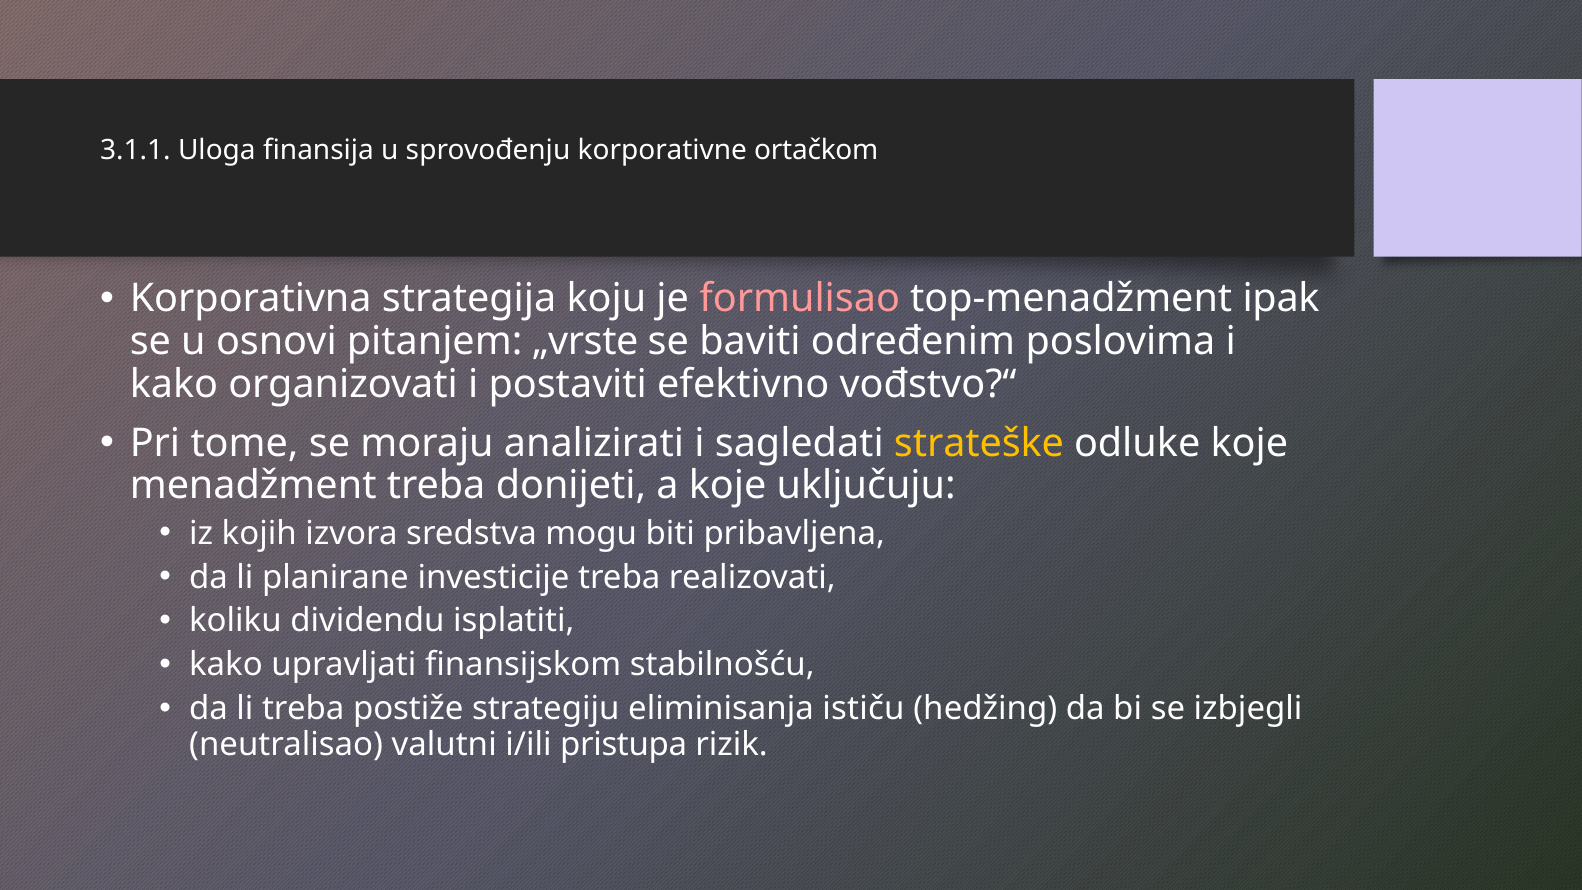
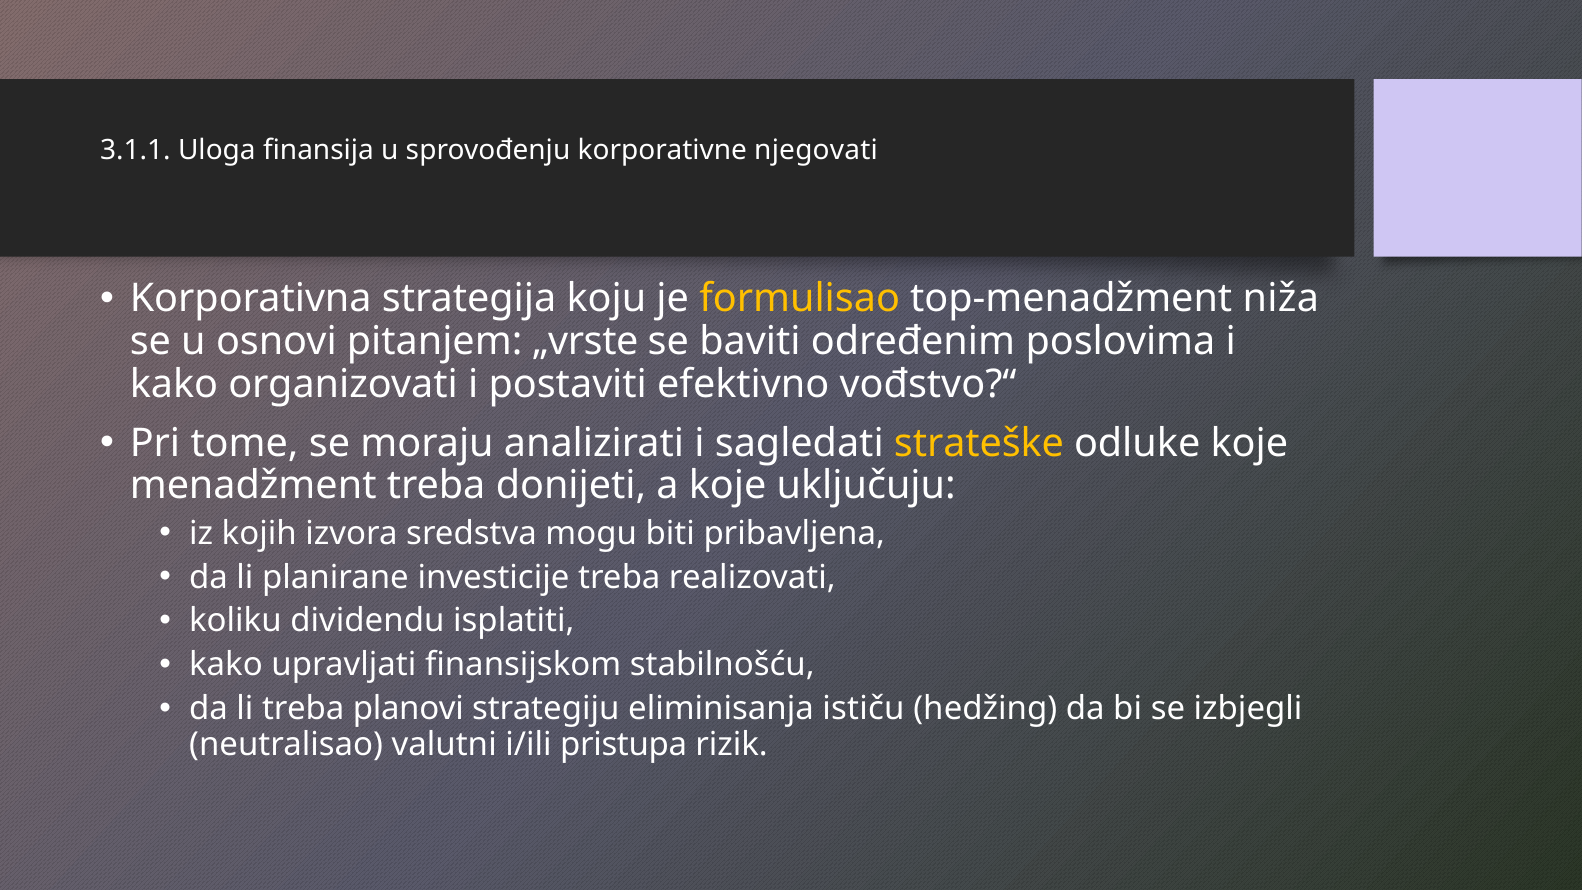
ortačkom: ortačkom -> njegovati
formulisao colour: pink -> yellow
ipak: ipak -> niža
postiže: postiže -> planovi
